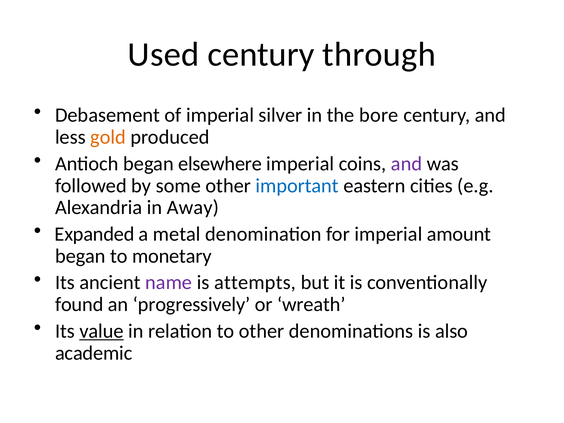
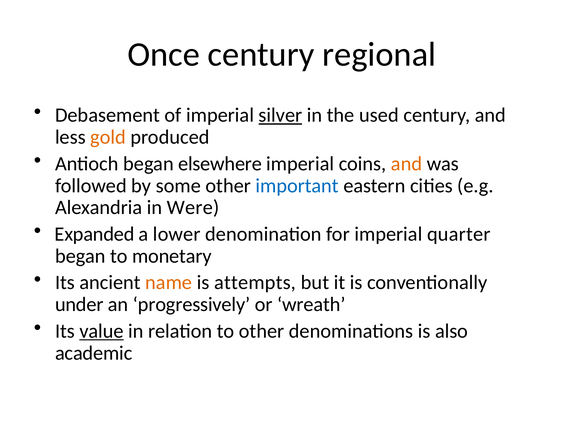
Used: Used -> Once
through: through -> regional
silver underline: none -> present
bore: bore -> used
and at (406, 164) colour: purple -> orange
Away: Away -> Were
metal: metal -> lower
amount: amount -> quarter
name colour: purple -> orange
found: found -> under
